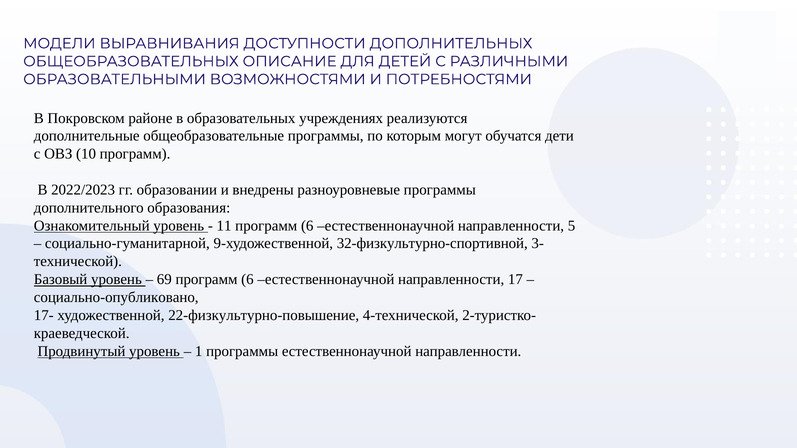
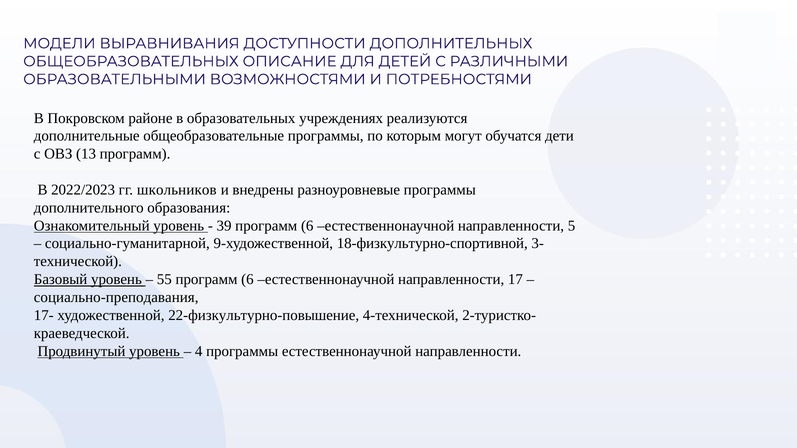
10: 10 -> 13
образовании: образовании -> школьников
11: 11 -> 39
32-физкультурно-спортивной: 32-физкультурно-спортивной -> 18-физкультурно-спортивной
69: 69 -> 55
социально-опубликовано: социально-опубликовано -> социально-преподавания
1: 1 -> 4
